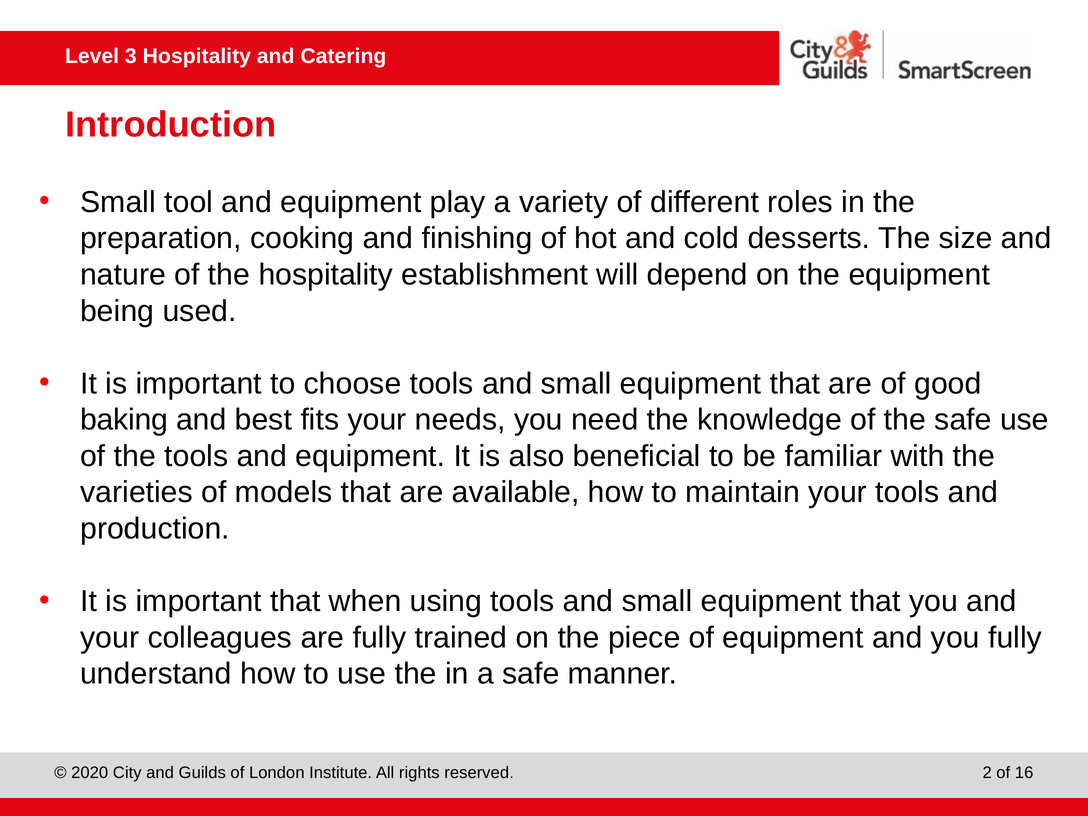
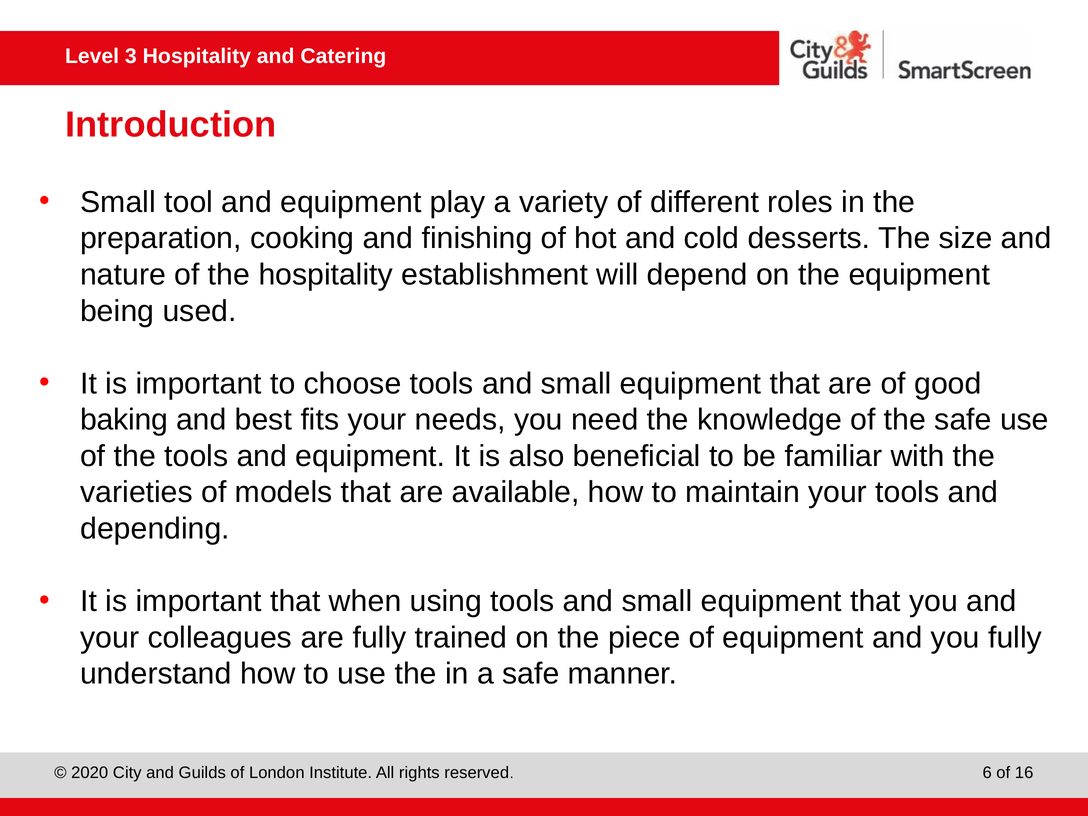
production: production -> depending
2: 2 -> 6
